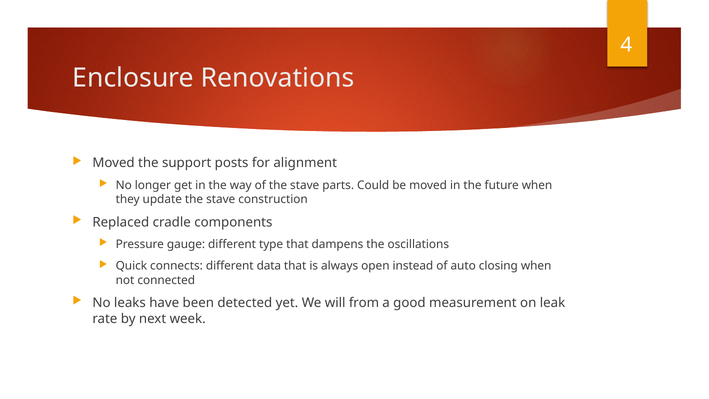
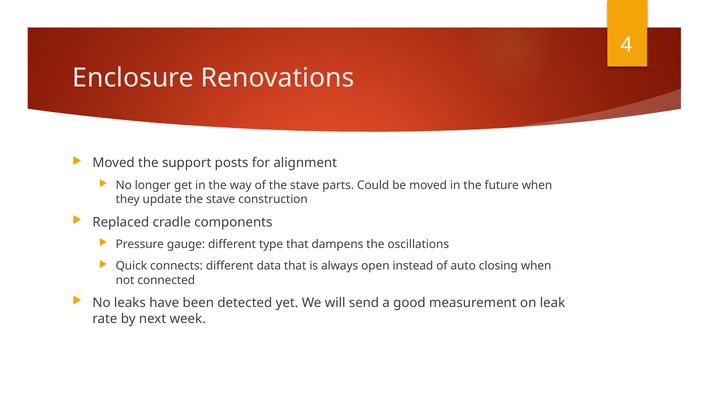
from: from -> send
